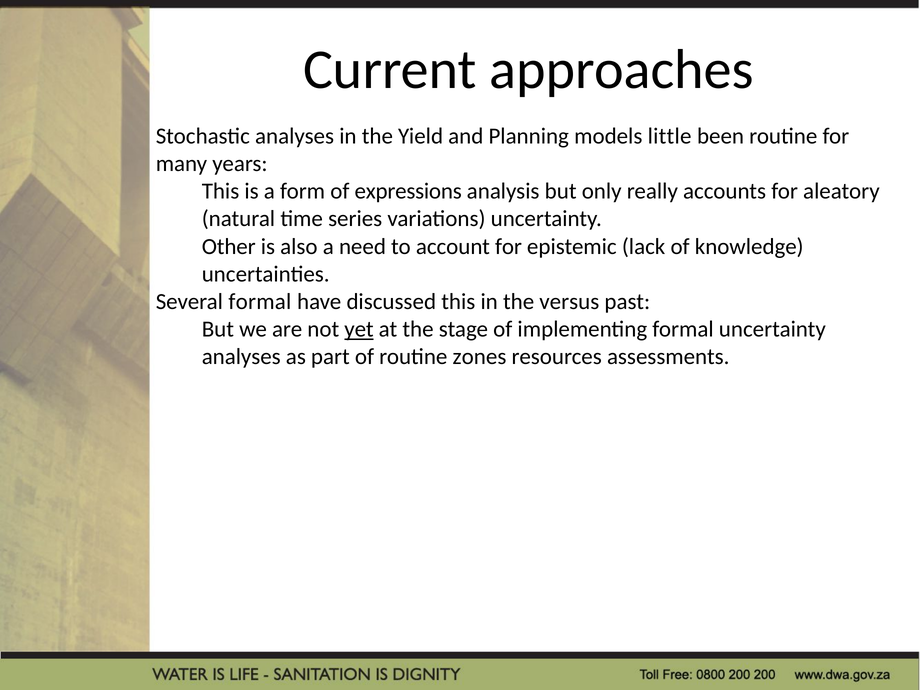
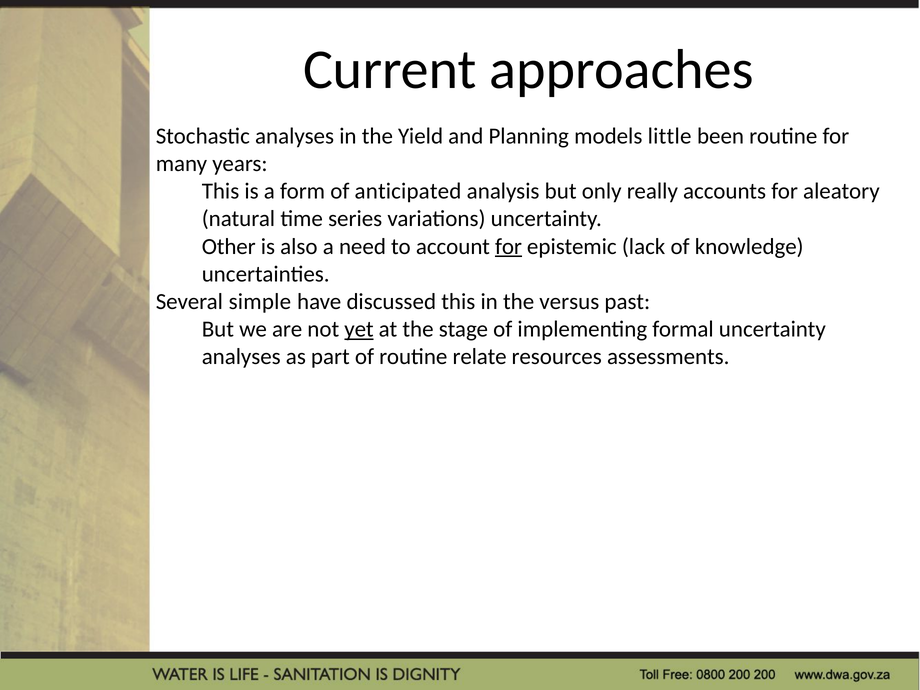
expressions: expressions -> anticipated
for at (509, 246) underline: none -> present
Several formal: formal -> simple
zones: zones -> relate
